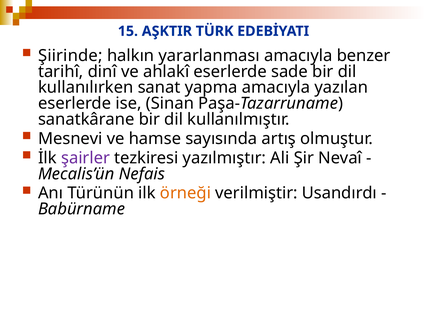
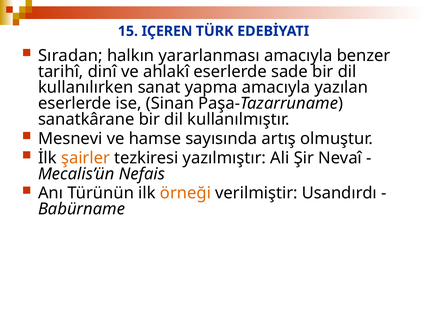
AŞKTIR: AŞKTIR -> IÇEREN
Şiirinde: Şiirinde -> Sıradan
şairler colour: purple -> orange
